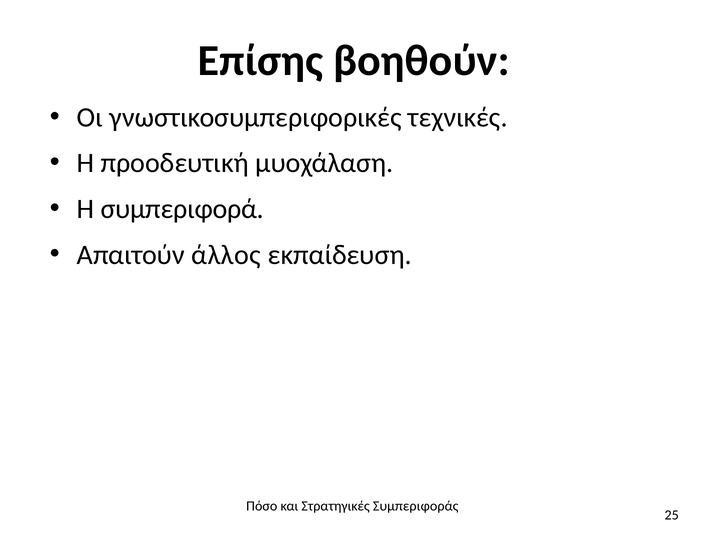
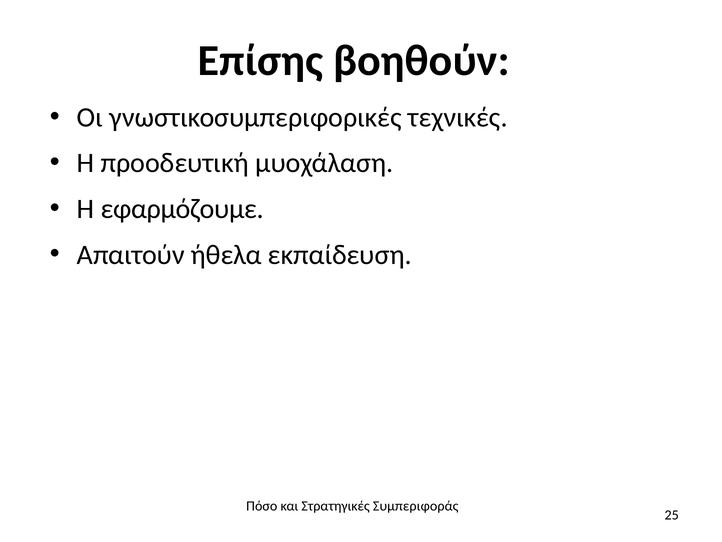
συμπεριφορά: συμπεριφορά -> εφαρμόζουμε
άλλος: άλλος -> ήθελα
